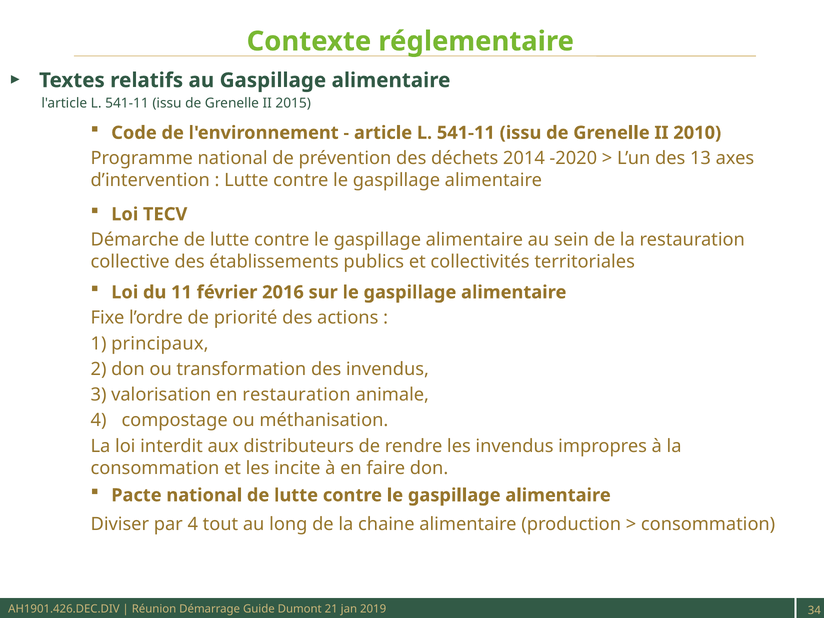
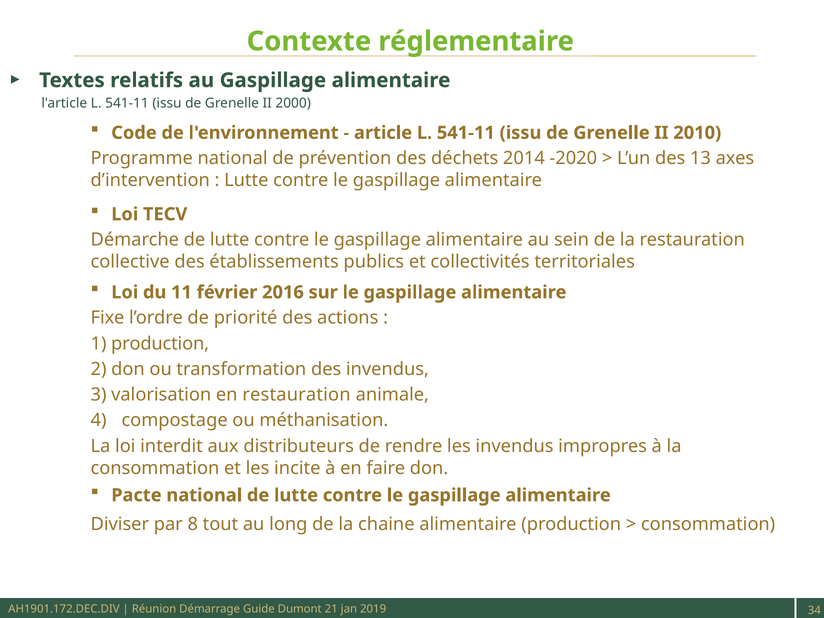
2015: 2015 -> 2000
1 principaux: principaux -> production
par 4: 4 -> 8
AH1901.426.DEC.DIV: AH1901.426.DEC.DIV -> AH1901.172.DEC.DIV
